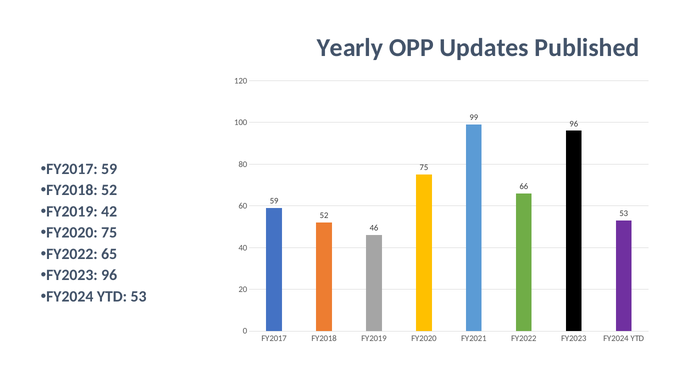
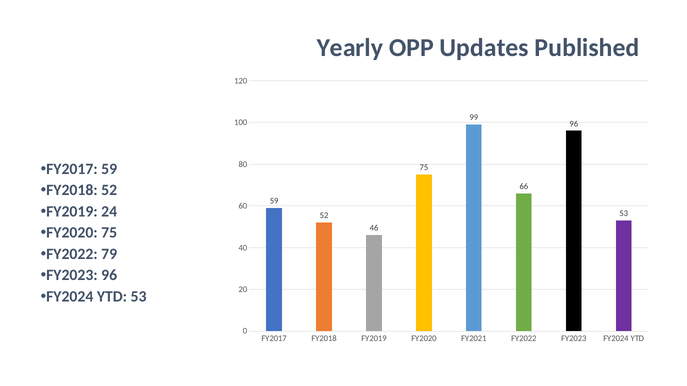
42: 42 -> 24
65: 65 -> 79
